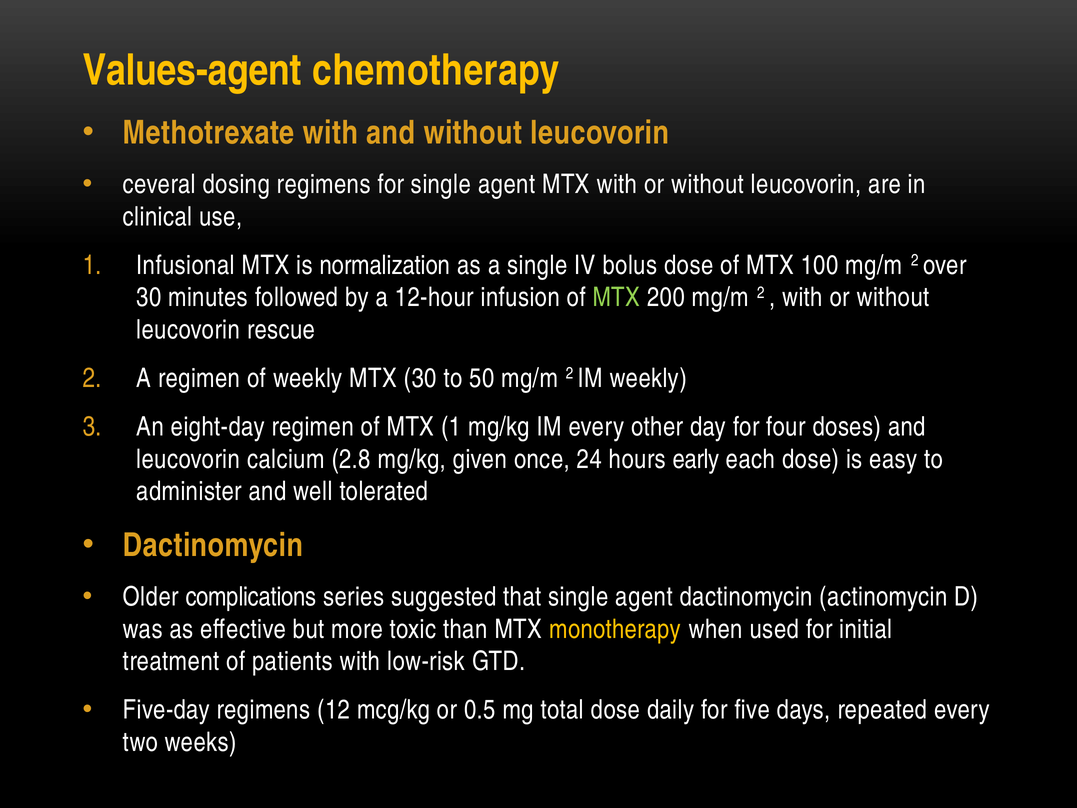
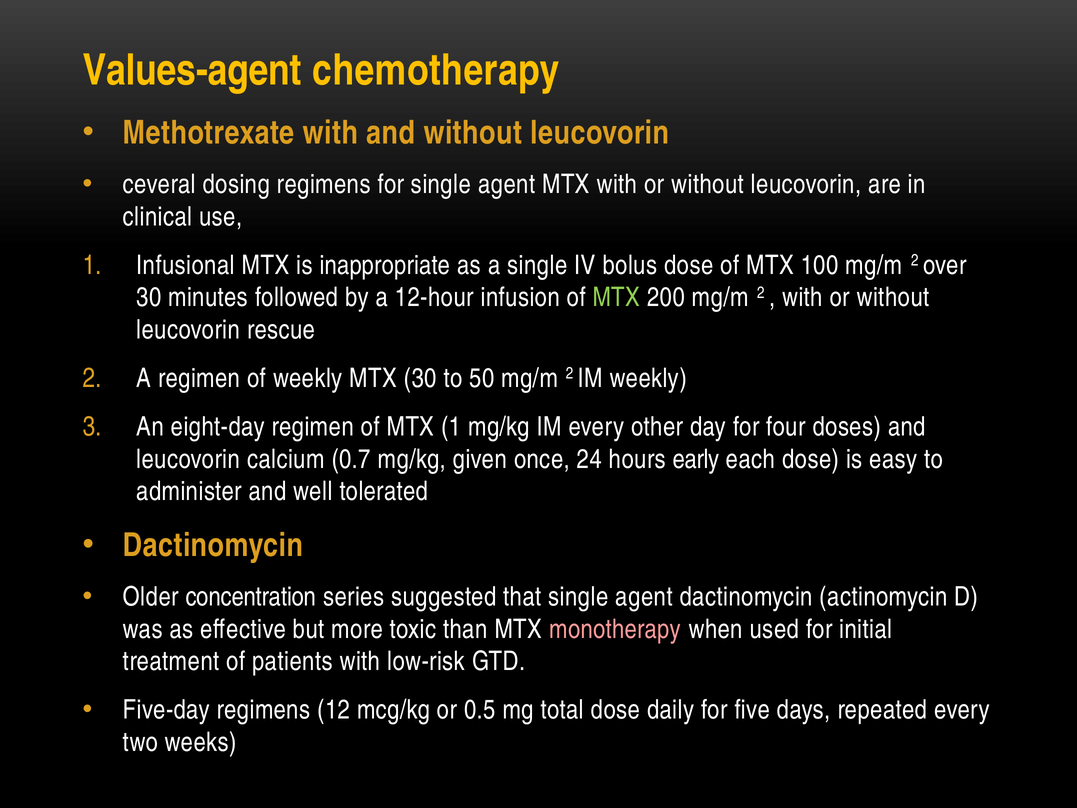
normalization: normalization -> inappropriate
2.8: 2.8 -> 0.7
complications: complications -> concentration
monotherapy colour: yellow -> pink
